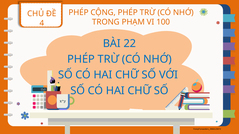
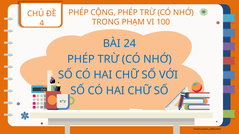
22: 22 -> 24
